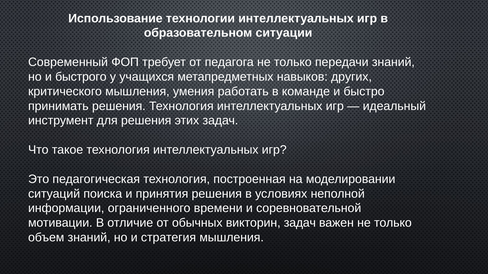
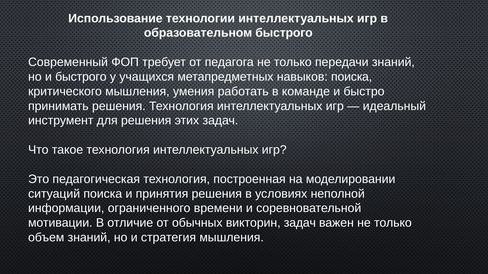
образовательном ситуации: ситуации -> быстрого
навыков других: других -> поиска
